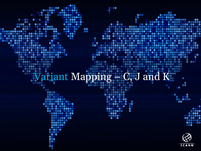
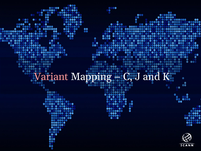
Variant colour: light blue -> pink
